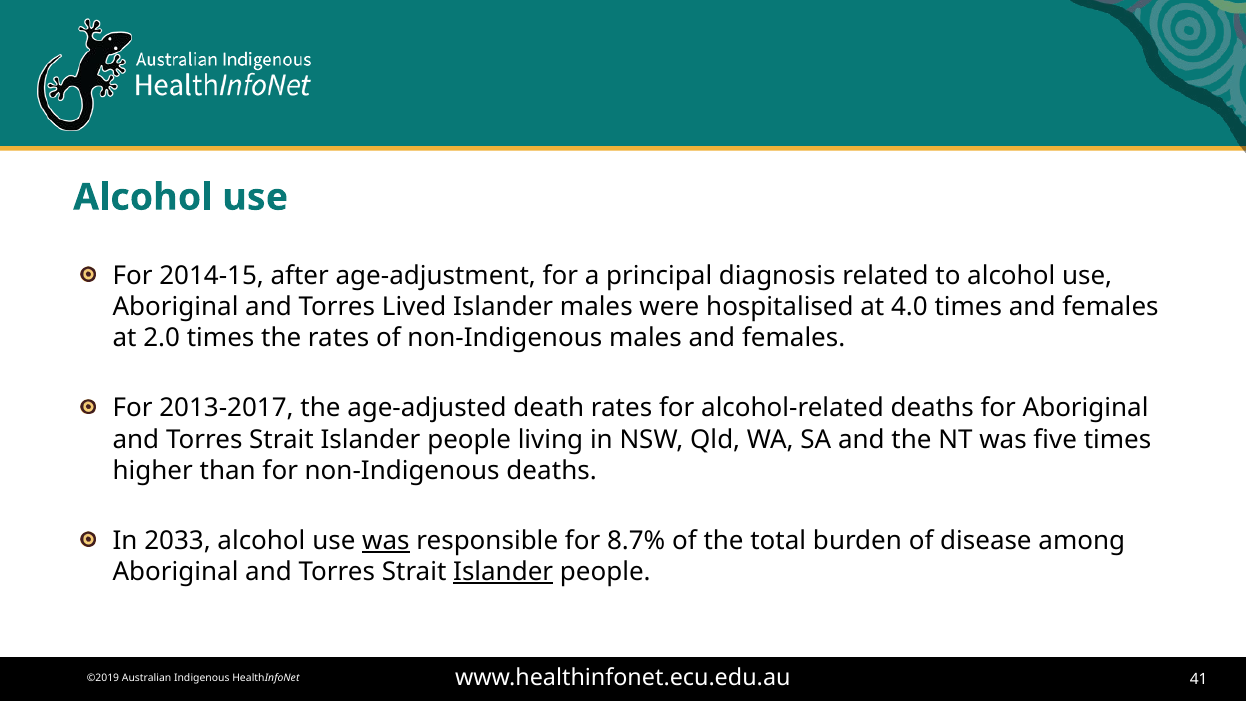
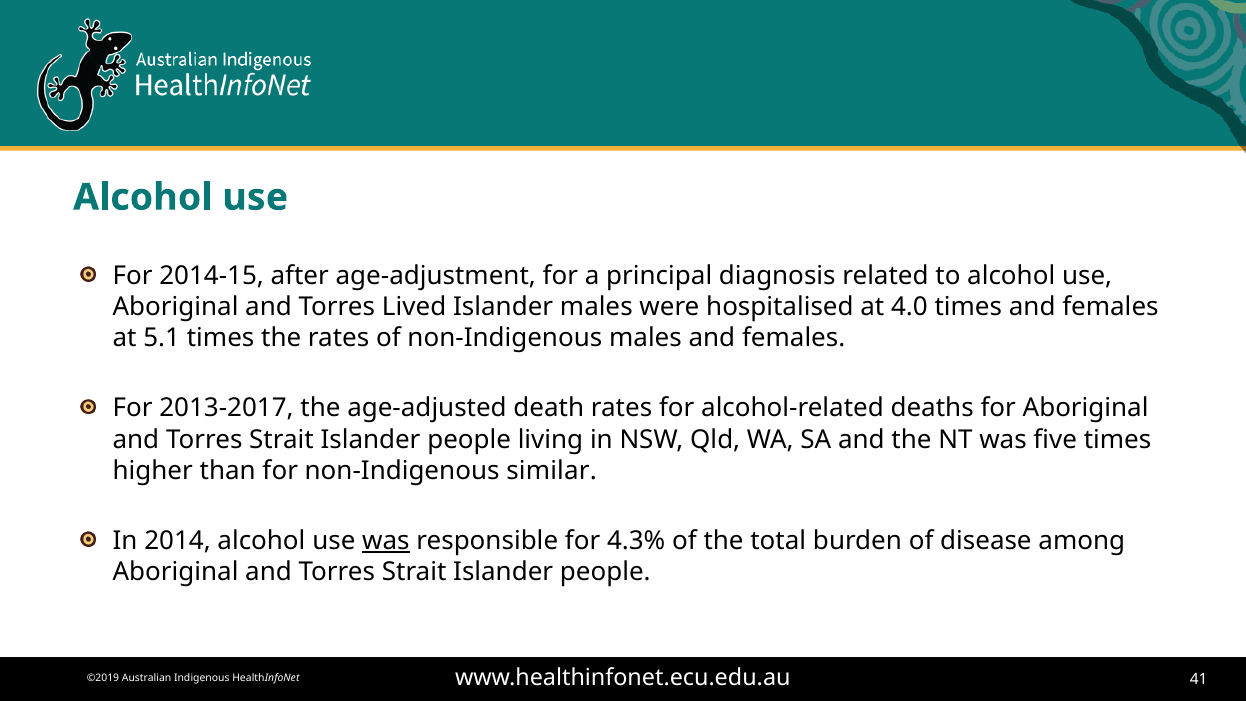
2.0: 2.0 -> 5.1
non-Indigenous deaths: deaths -> similar
2033: 2033 -> 2014
8.7%: 8.7% -> 4.3%
Islander at (503, 572) underline: present -> none
